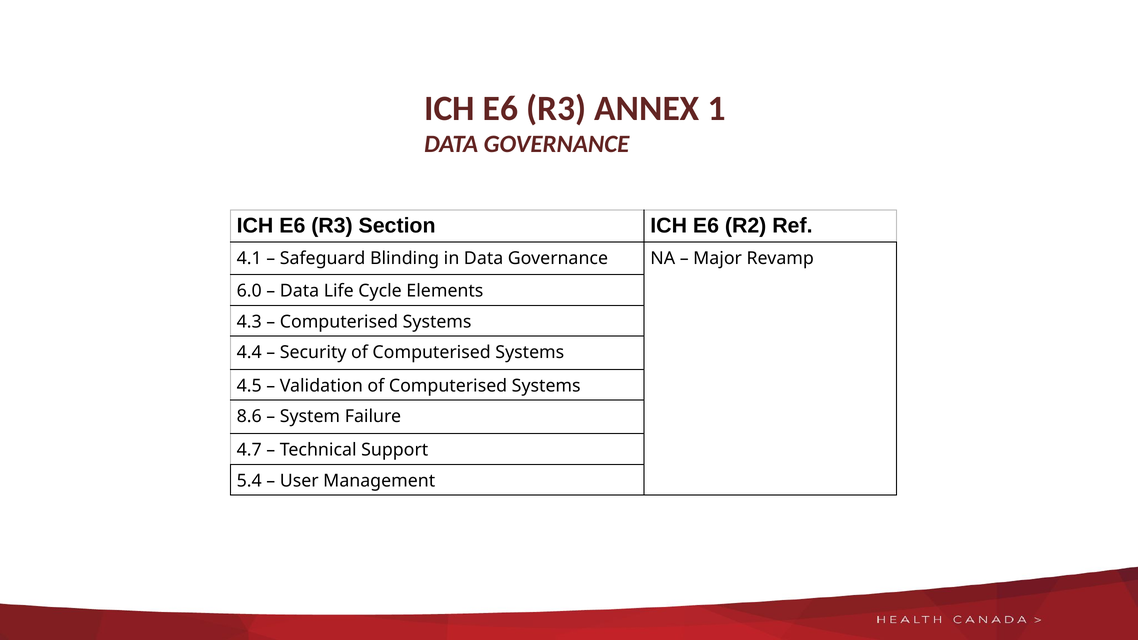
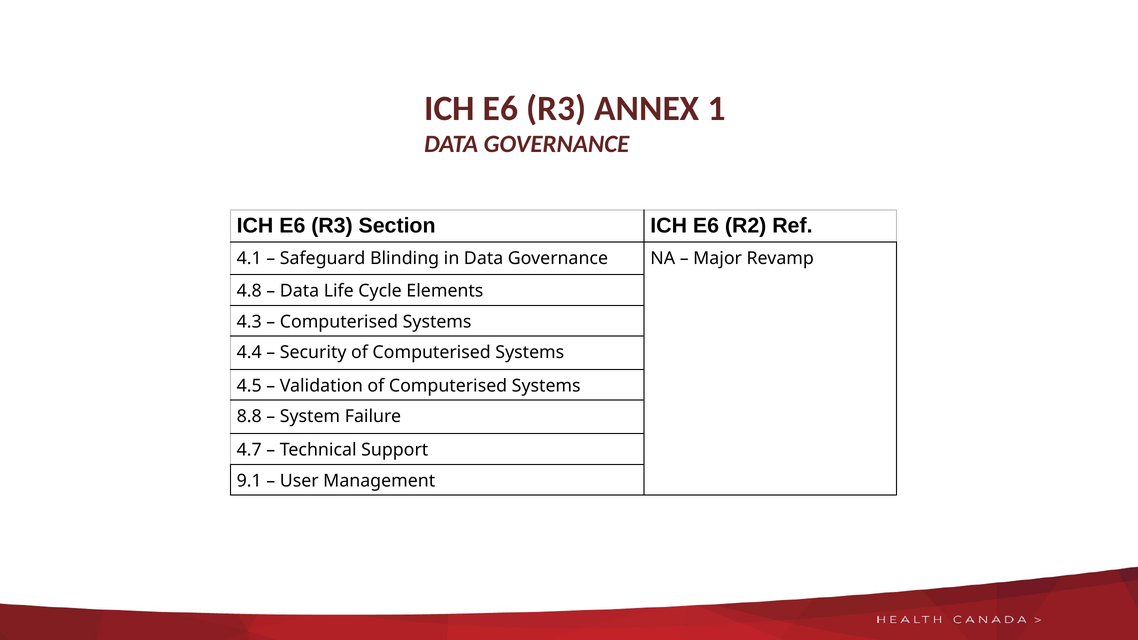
6.0: 6.0 -> 4.8
8.6: 8.6 -> 8.8
5.4: 5.4 -> 9.1
